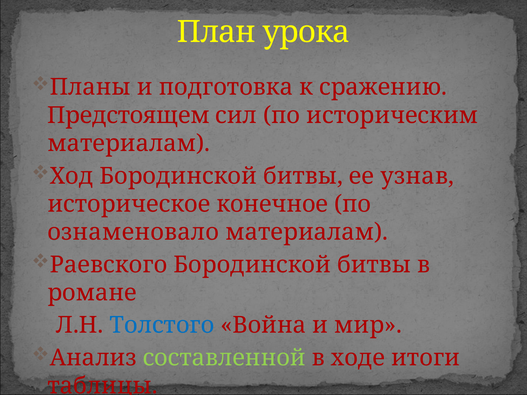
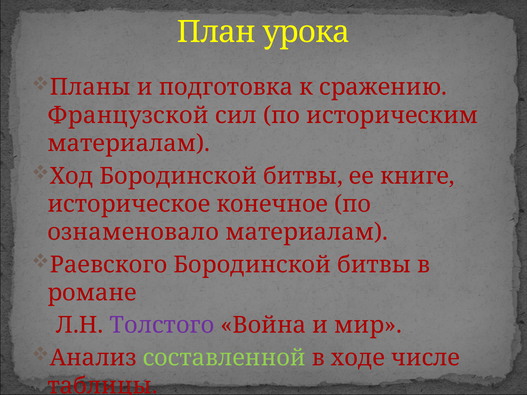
Предстоящем: Предстоящем -> Французской
узнав: узнав -> книге
Толстого colour: blue -> purple
итоги: итоги -> числе
